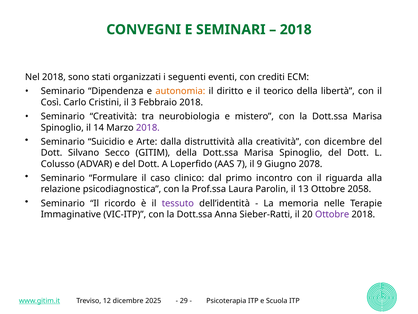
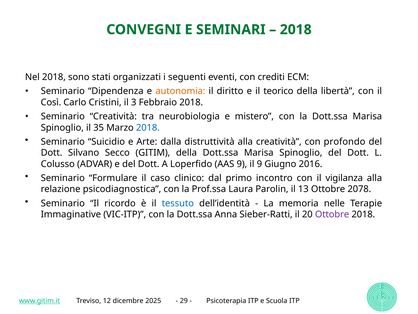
14: 14 -> 35
2018 at (148, 127) colour: purple -> blue
con dicembre: dicembre -> profondo
AAS 7: 7 -> 9
2078: 2078 -> 2016
riguarda: riguarda -> vigilanza
2058: 2058 -> 2078
tessuto colour: purple -> blue
